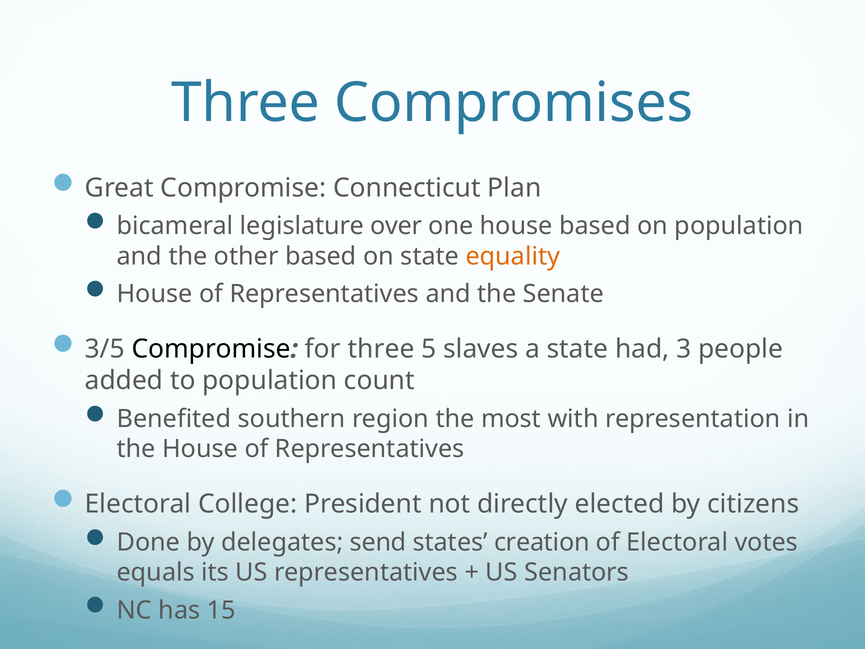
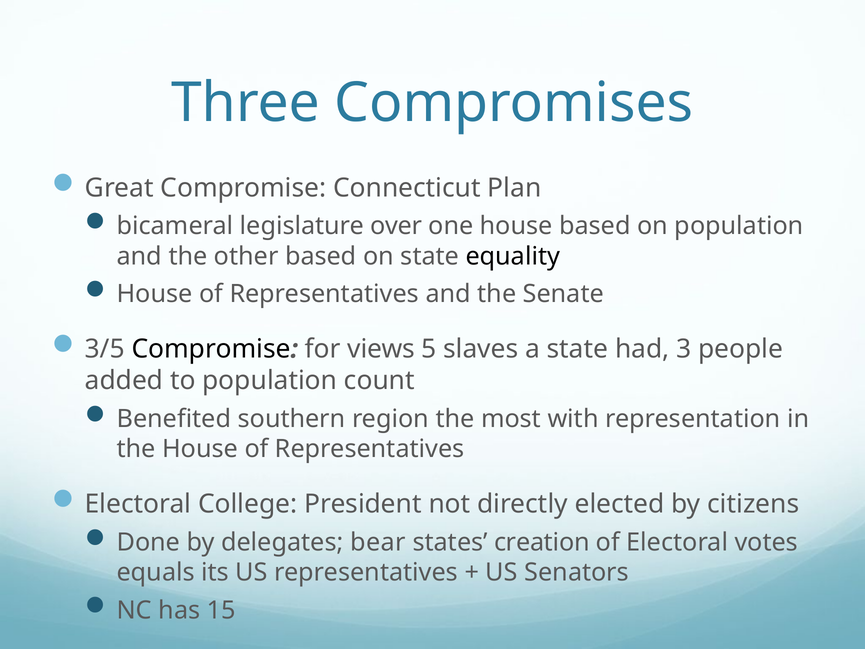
equality colour: orange -> black
for three: three -> views
send: send -> bear
